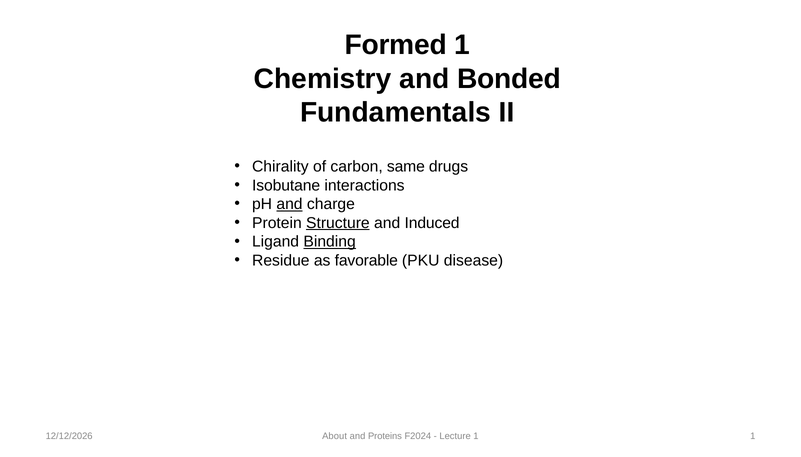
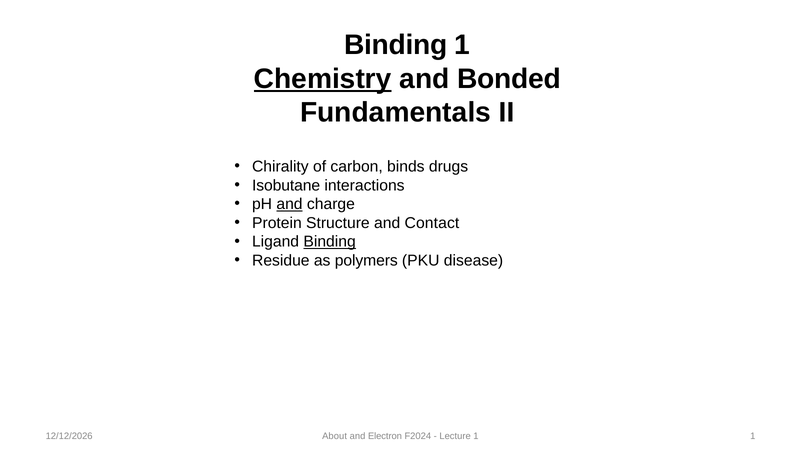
Formed at (396, 45): Formed -> Binding
Chemistry underline: none -> present
same: same -> binds
Structure underline: present -> none
Induced: Induced -> Contact
favorable: favorable -> polymers
Proteins: Proteins -> Electron
